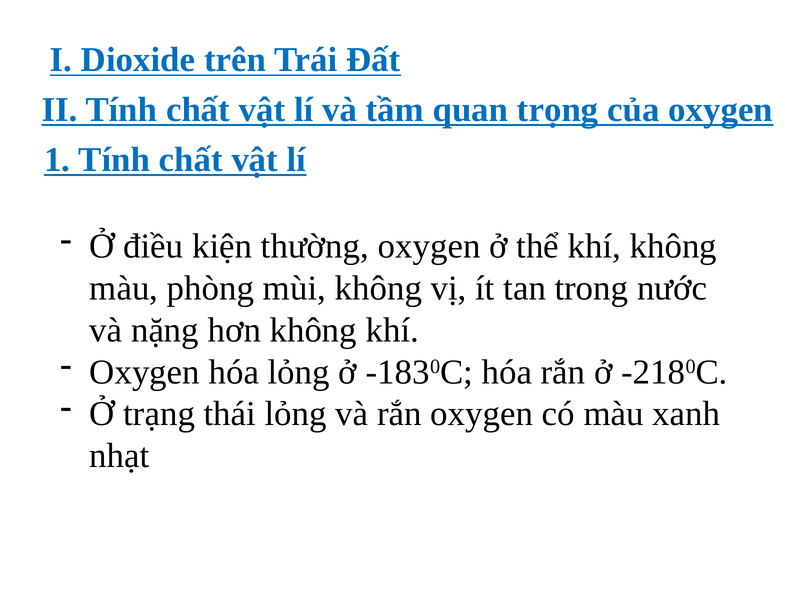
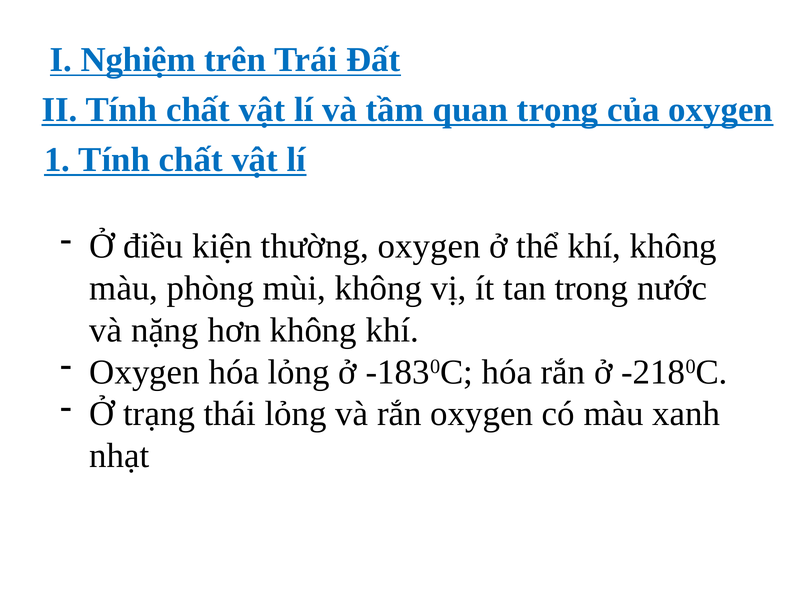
Dioxide: Dioxide -> Nghiệm
